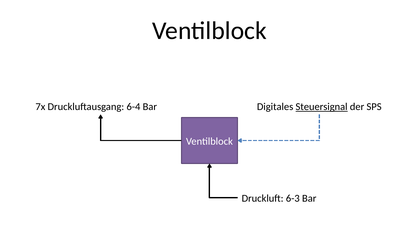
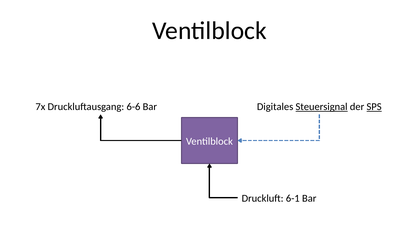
6-4: 6-4 -> 6-6
SPS underline: none -> present
6-3: 6-3 -> 6-1
